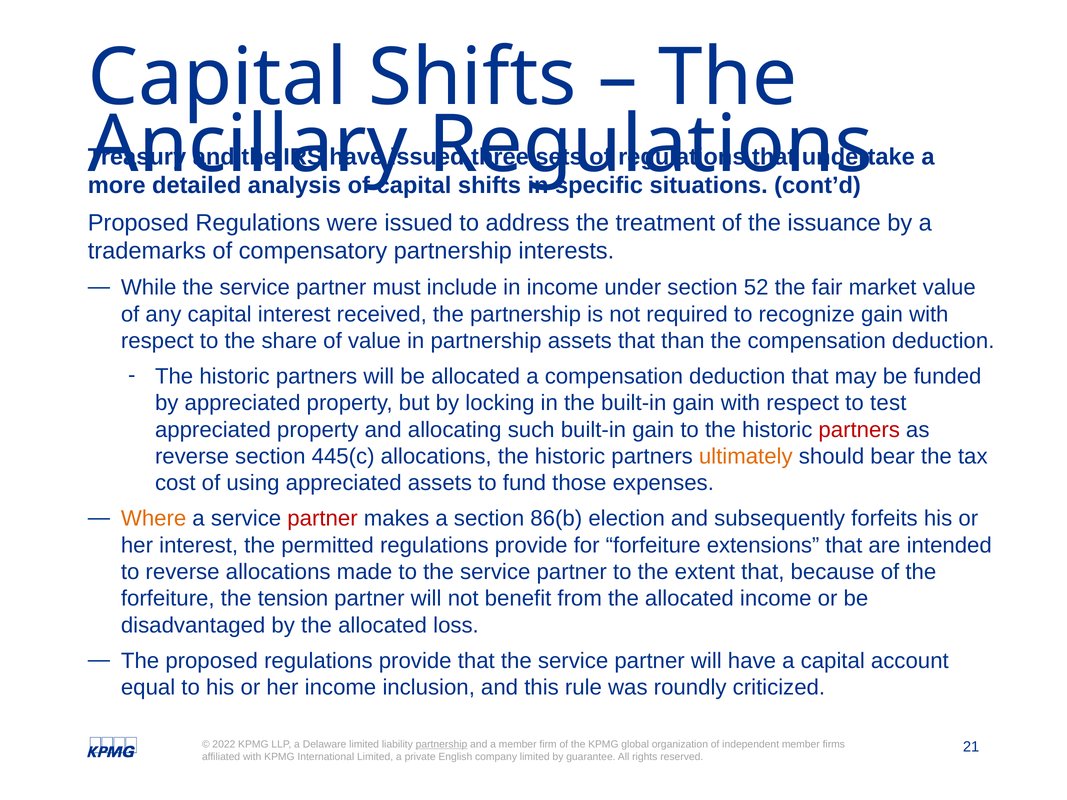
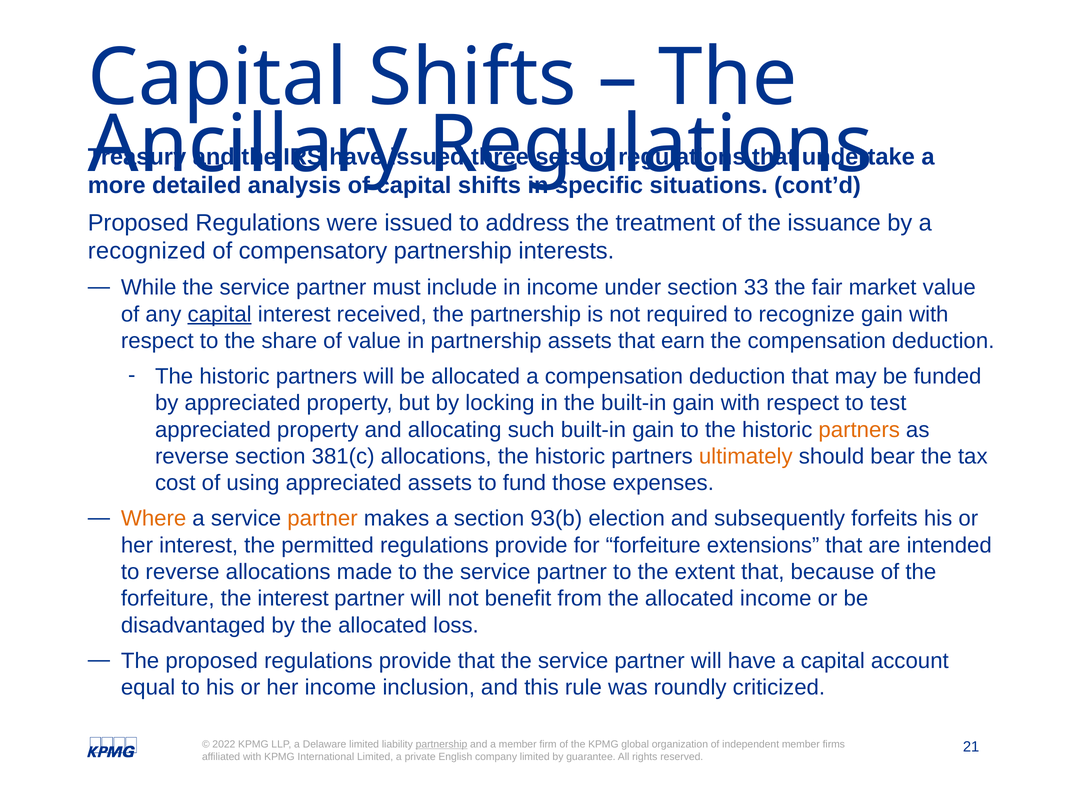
trademarks: trademarks -> recognized
52: 52 -> 33
capital at (220, 314) underline: none -> present
than: than -> earn
partners at (859, 430) colour: red -> orange
445(c: 445(c -> 381(c
partner at (323, 519) colour: red -> orange
86(b: 86(b -> 93(b
the tension: tension -> interest
